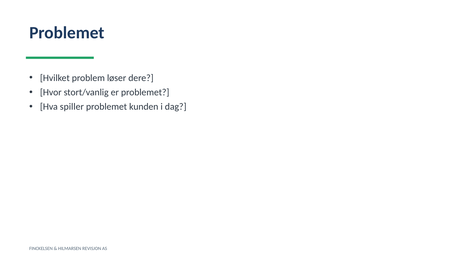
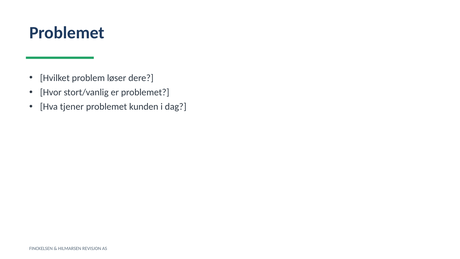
spiller: spiller -> tjener
